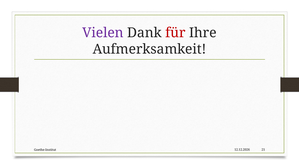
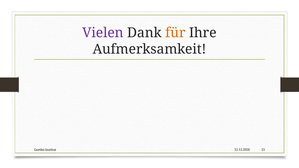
für colour: red -> orange
